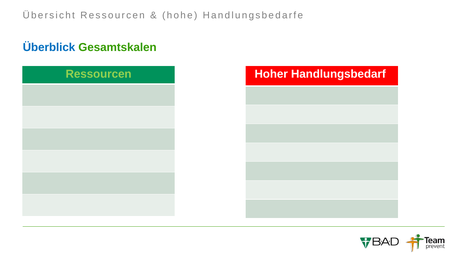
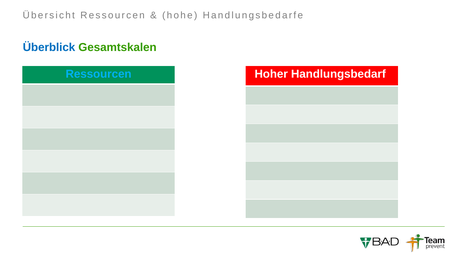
Ressourcen at (99, 74) colour: light green -> light blue
